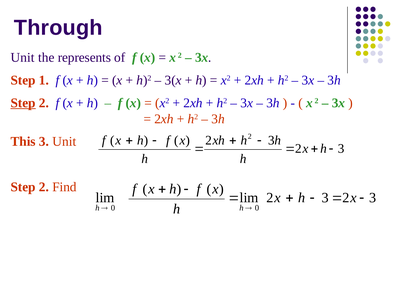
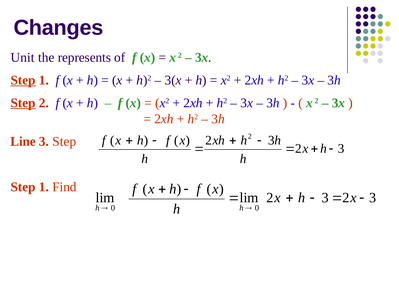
Through: Through -> Changes
Step at (23, 80) underline: none -> present
This: This -> Line
3 Unit: Unit -> Step
2 at (44, 186): 2 -> 1
